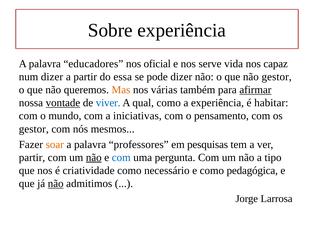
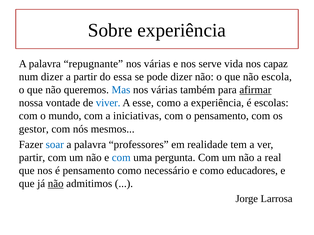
educadores: educadores -> repugnante
oficial at (157, 64): oficial -> várias
não gestor: gestor -> escola
Mas colour: orange -> blue
vontade underline: present -> none
qual: qual -> esse
habitar: habitar -> escolas
soar colour: orange -> blue
pesquisas: pesquisas -> realidade
não at (94, 158) underline: present -> none
tipo: tipo -> real
é criatividade: criatividade -> pensamento
pedagógica: pedagógica -> educadores
